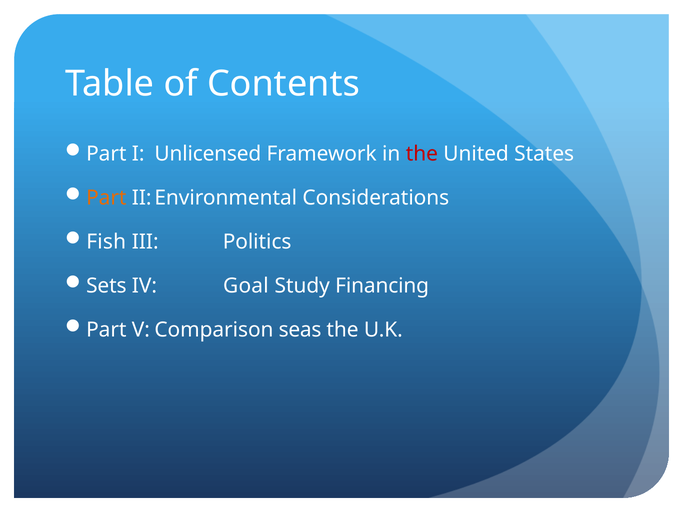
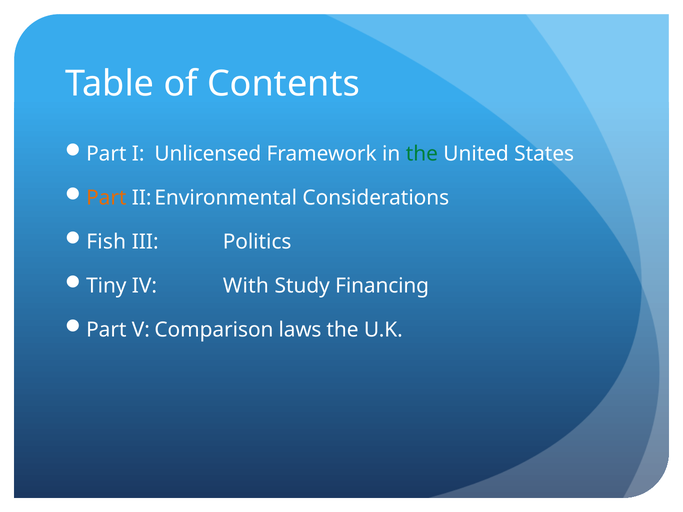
the at (422, 154) colour: red -> green
Sets: Sets -> Tiny
Goal: Goal -> With
seas: seas -> laws
